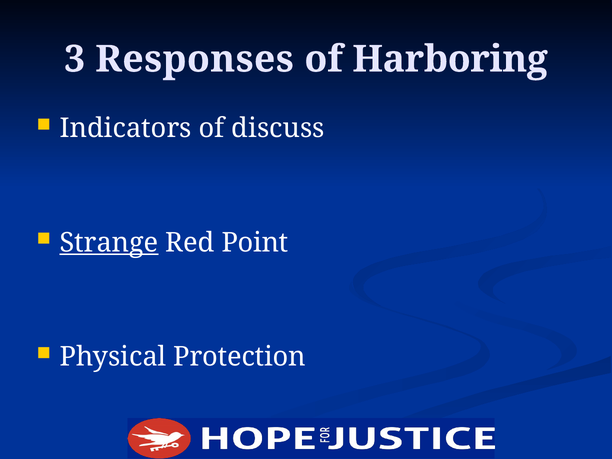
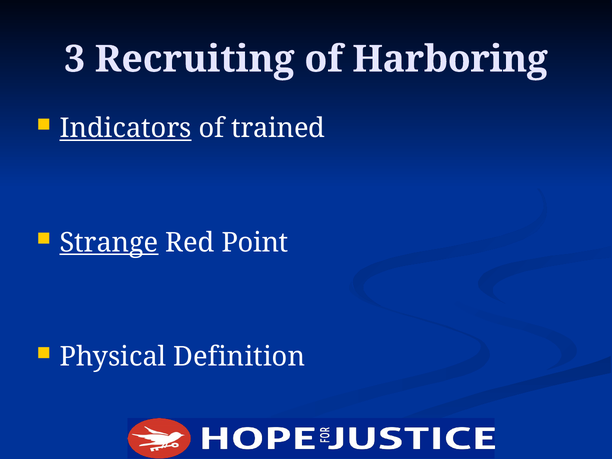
Responses: Responses -> Recruiting
Indicators underline: none -> present
discuss: discuss -> trained
Protection: Protection -> Definition
